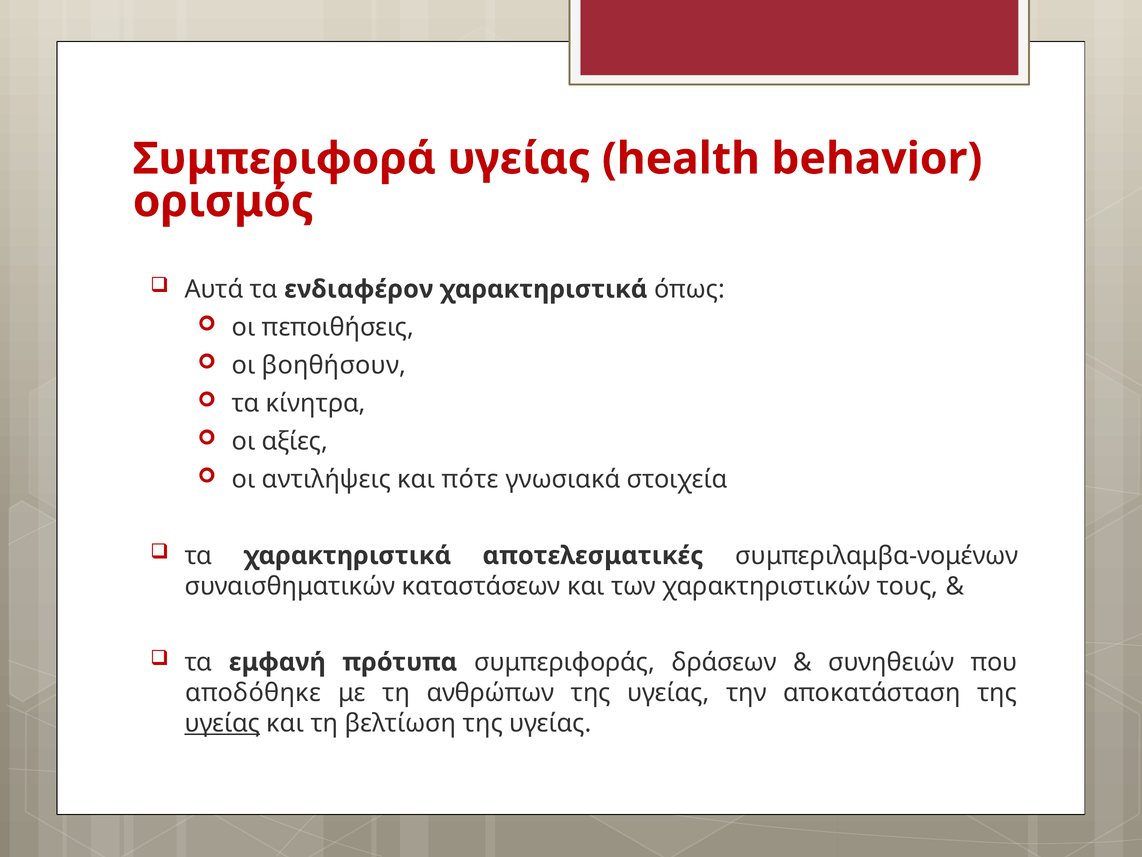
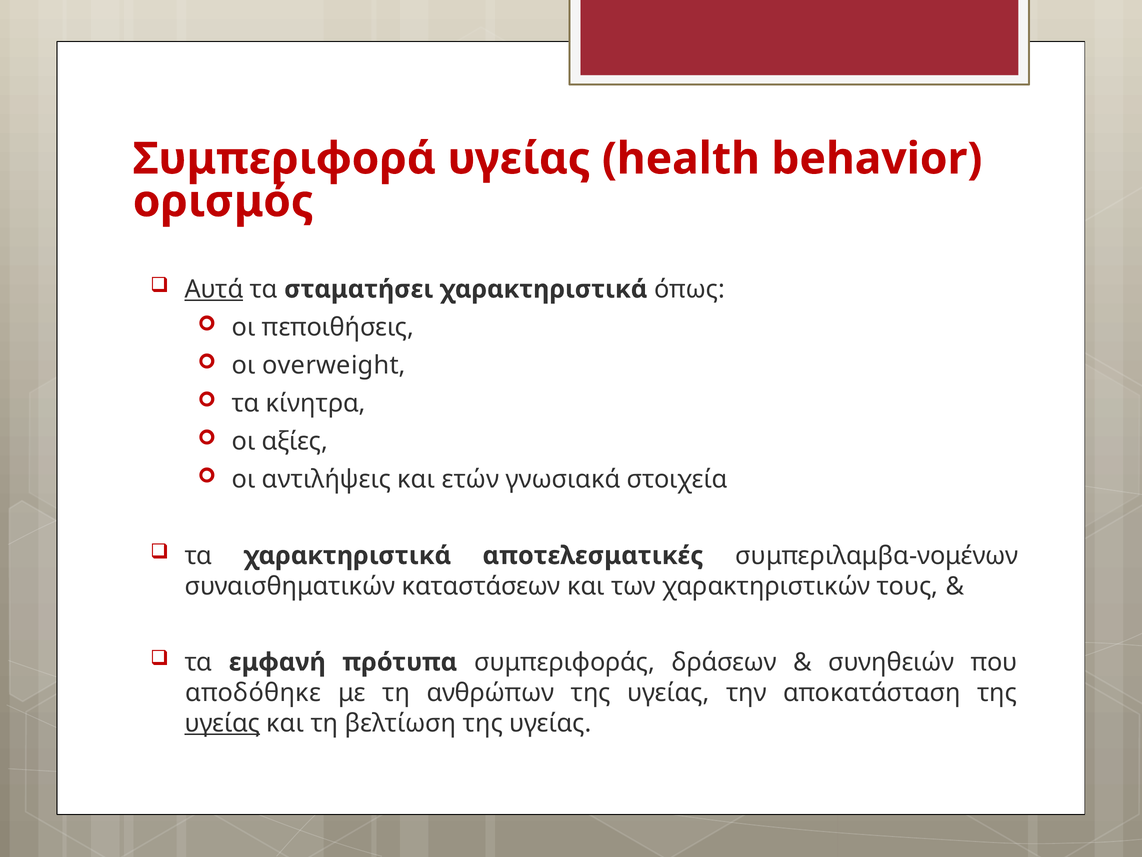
Αυτά underline: none -> present
ενδιαφέρον: ενδιαφέρον -> σταματήσει
βοηθήσουν: βοηθήσουν -> overweight
πότε: πότε -> ετών
